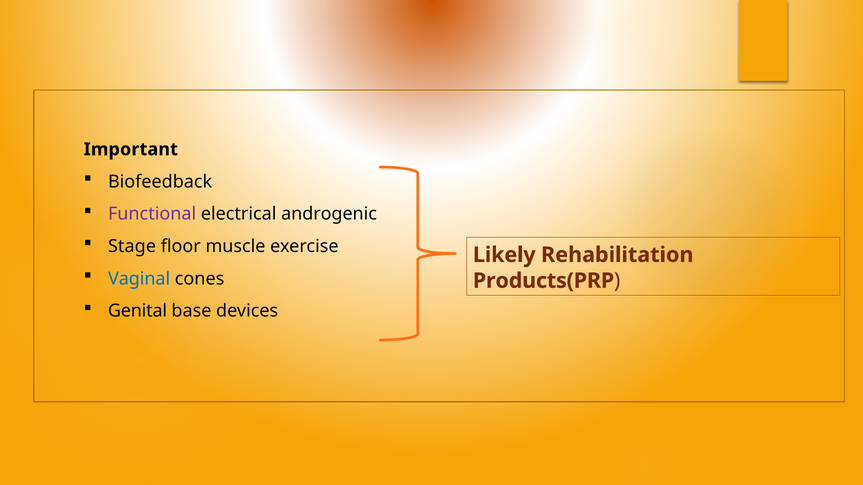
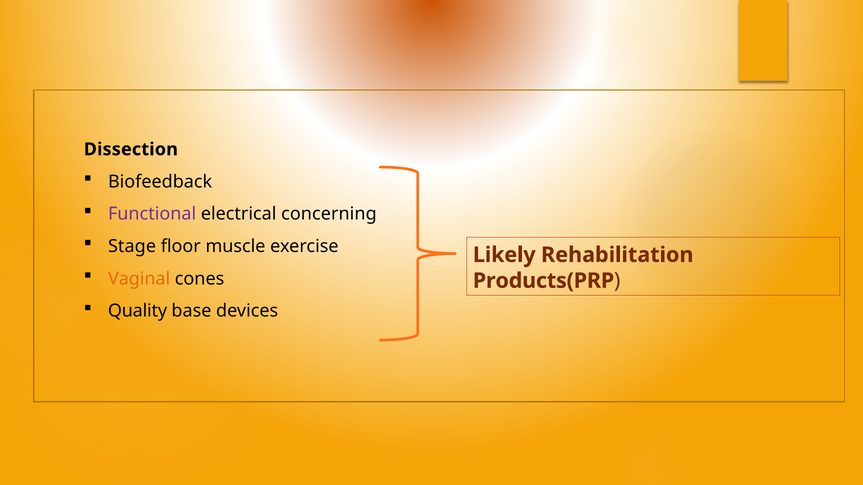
Important: Important -> Dissection
androgenic: androgenic -> concerning
Vaginal colour: blue -> orange
Genital: Genital -> Quality
